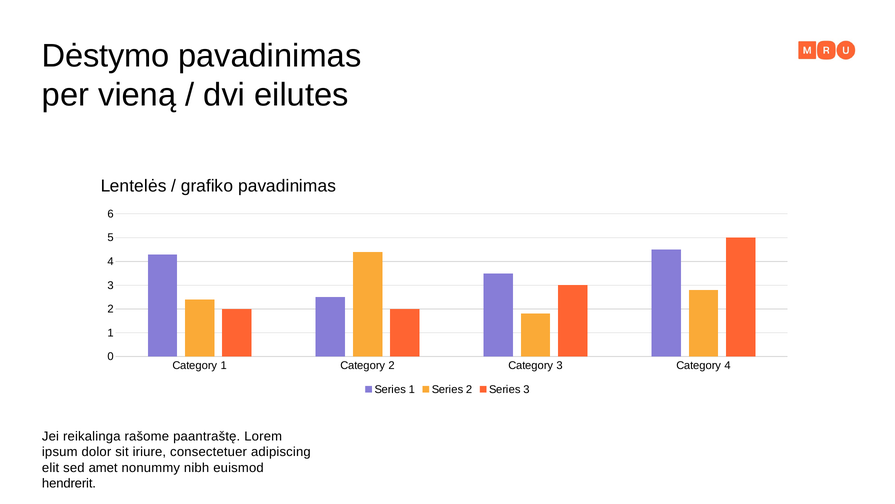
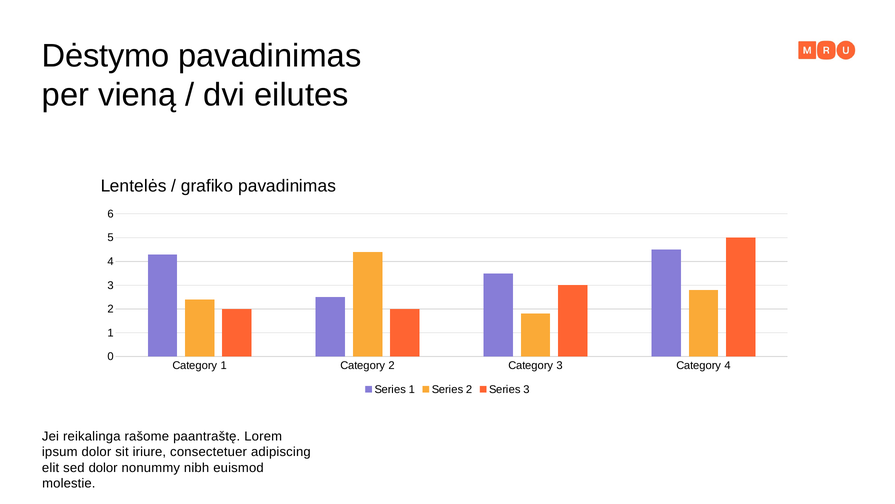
sed amet: amet -> dolor
hendrerit: hendrerit -> molestie
